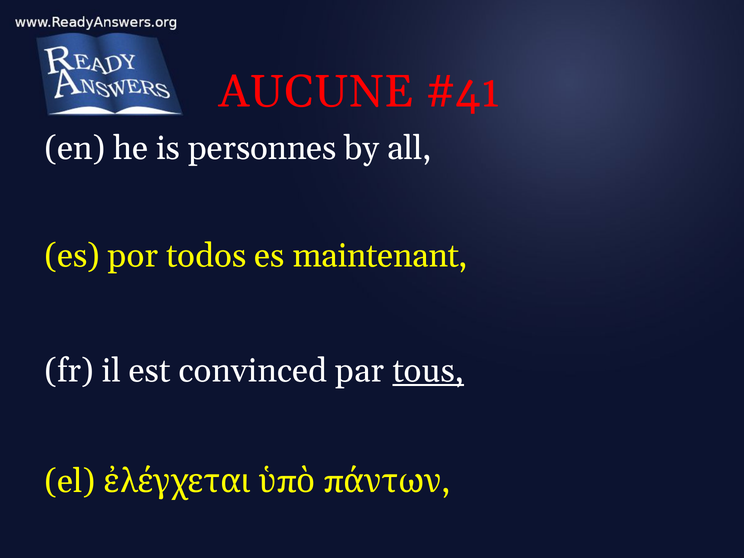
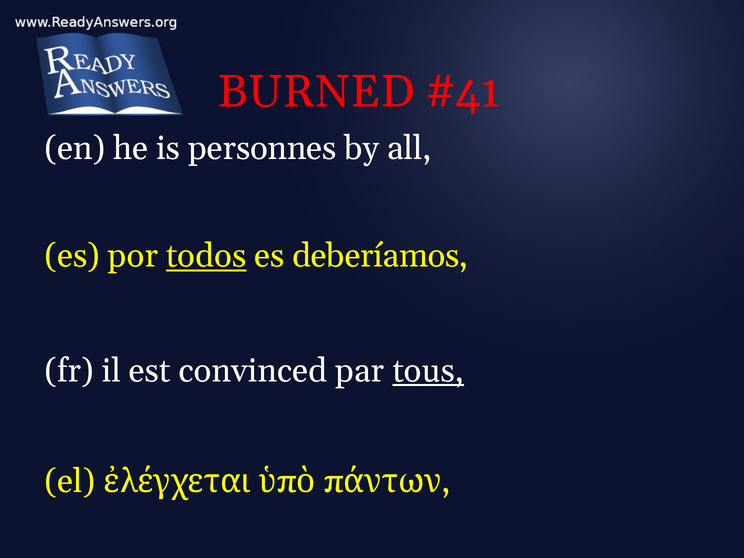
AUCUNE: AUCUNE -> BURNED
todos underline: none -> present
maintenant: maintenant -> deberíamos
